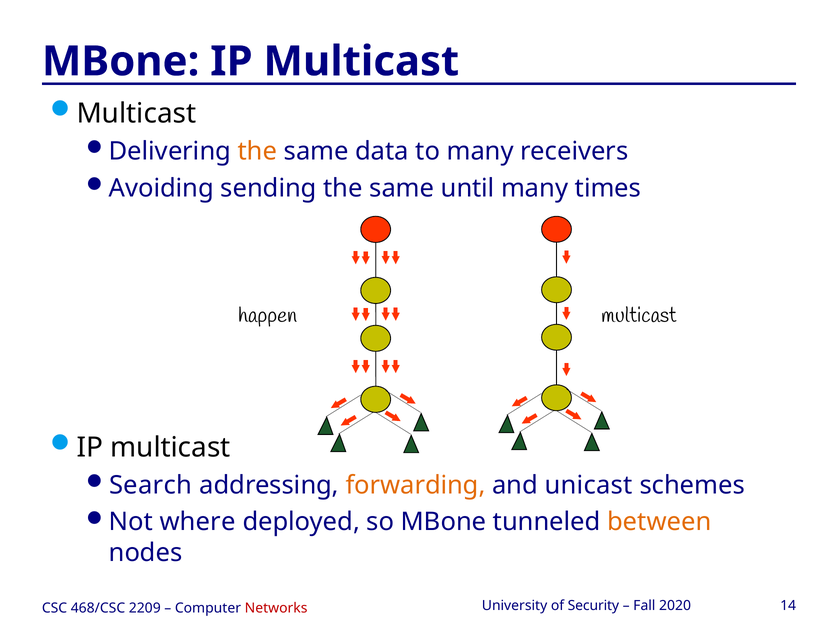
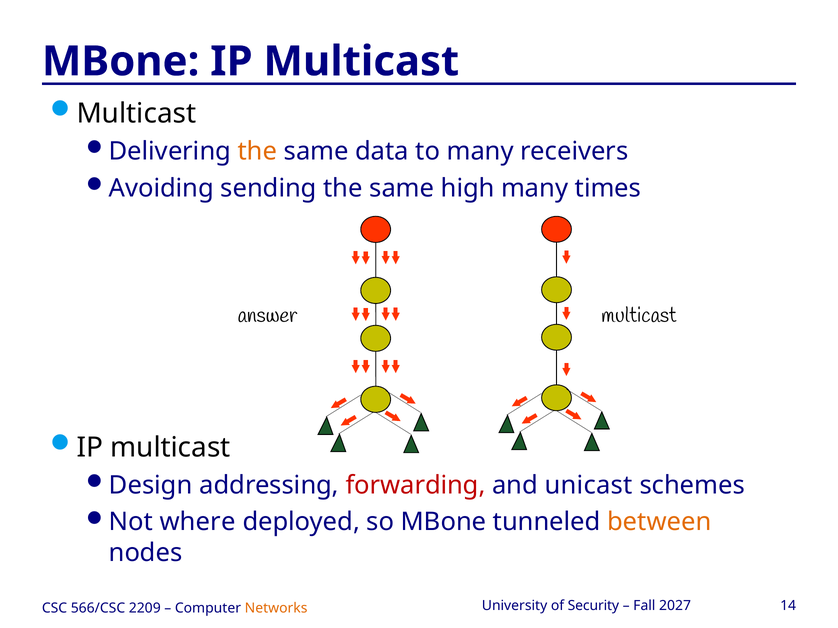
until: until -> high
happen: happen -> answer
Search: Search -> Design
forwarding colour: orange -> red
2020: 2020 -> 2027
468/CSC: 468/CSC -> 566/CSC
Networks colour: red -> orange
